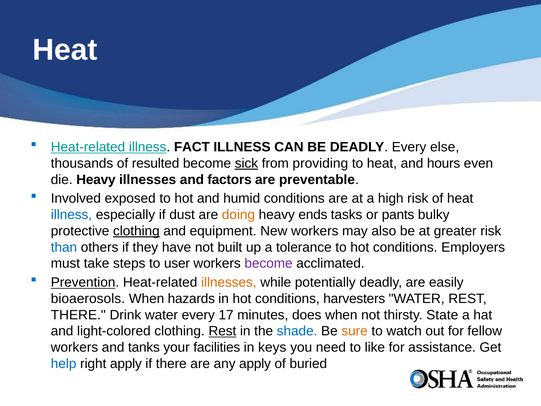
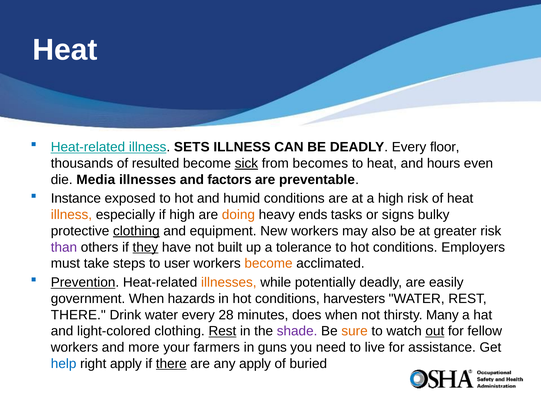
FACT: FACT -> SETS
else: else -> floor
providing: providing -> becomes
die Heavy: Heavy -> Media
Involved: Involved -> Instance
illness at (71, 215) colour: blue -> orange
if dust: dust -> high
pants: pants -> signs
than colour: blue -> purple
they underline: none -> present
become at (269, 263) colour: purple -> orange
bioaerosols: bioaerosols -> government
17: 17 -> 28
State: State -> Many
shade colour: blue -> purple
out underline: none -> present
tanks: tanks -> more
facilities: facilities -> farmers
keys: keys -> guns
like: like -> live
there at (171, 363) underline: none -> present
